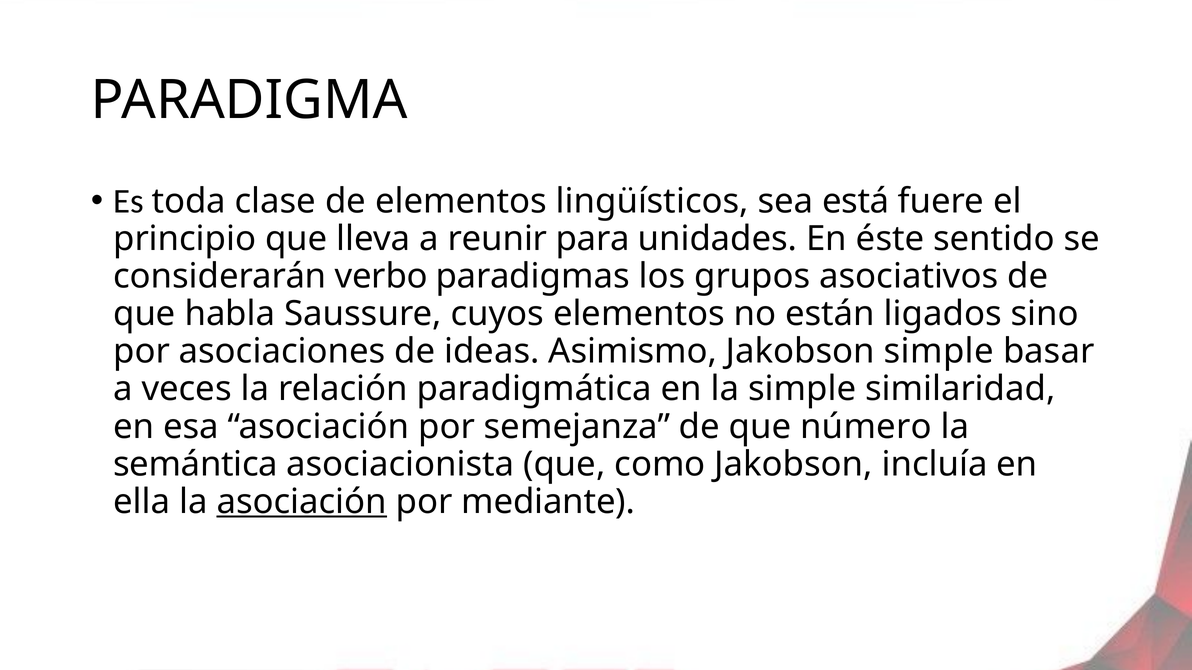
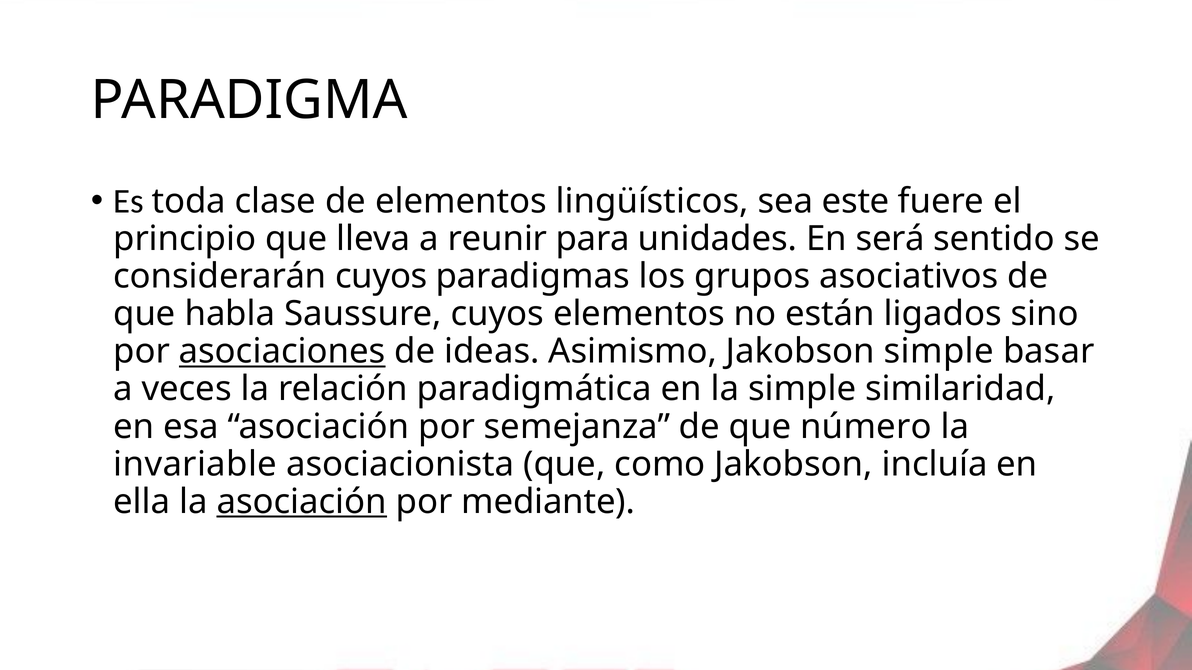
está: está -> este
éste: éste -> será
considerarán verbo: verbo -> cuyos
asociaciones underline: none -> present
semántica: semántica -> invariable
